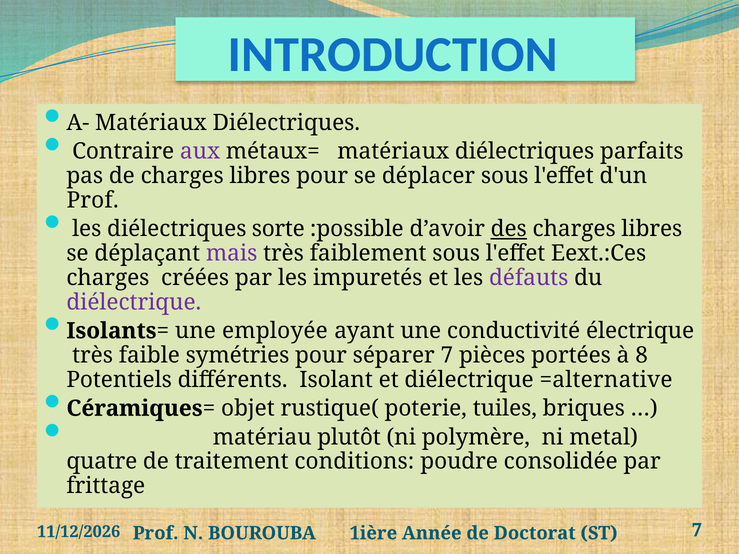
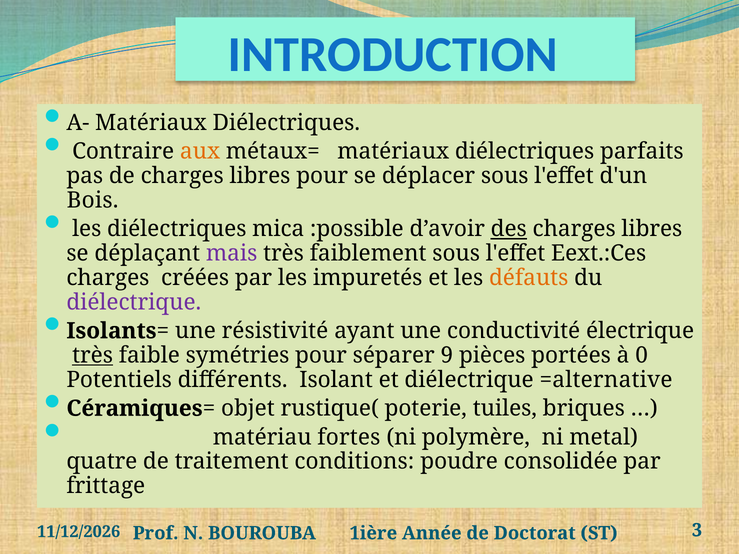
aux colour: purple -> orange
Prof at (93, 200): Prof -> Bois
sorte: sorte -> mica
défauts colour: purple -> orange
employée: employée -> résistivité
très at (93, 355) underline: none -> present
séparer 7: 7 -> 9
8: 8 -> 0
plutôt: plutôt -> fortes
7 at (697, 530): 7 -> 3
